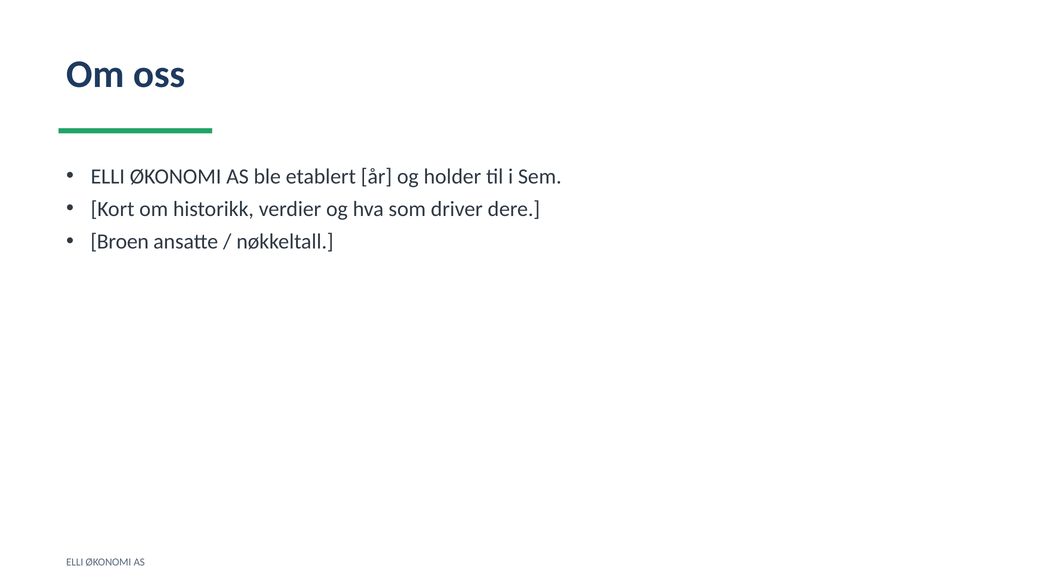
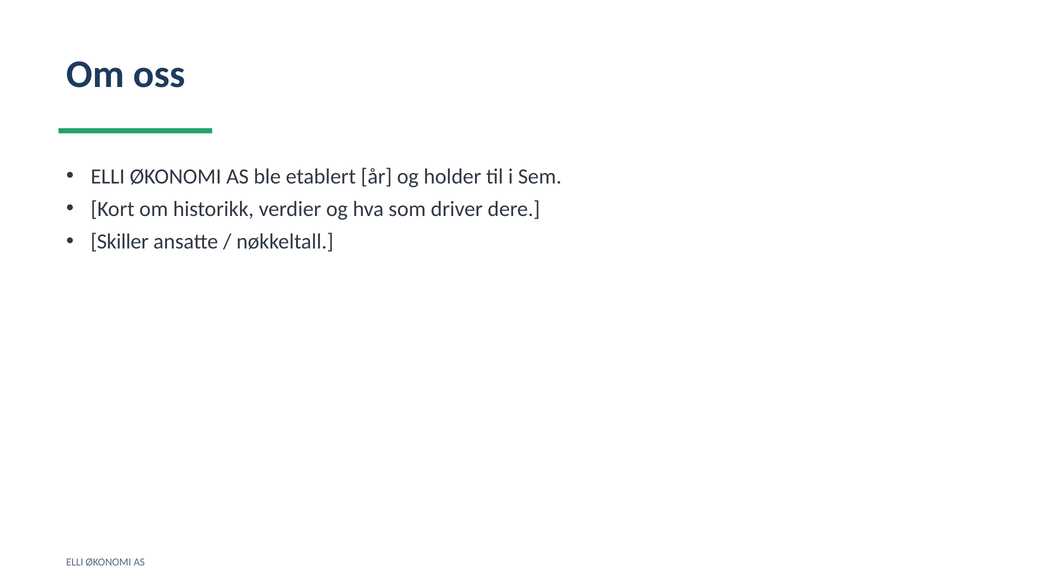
Broen: Broen -> Skiller
